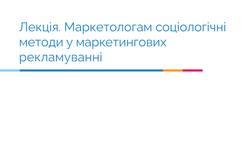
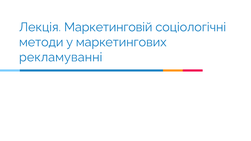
Маркетологам: Маркетологам -> Маркетинговій
